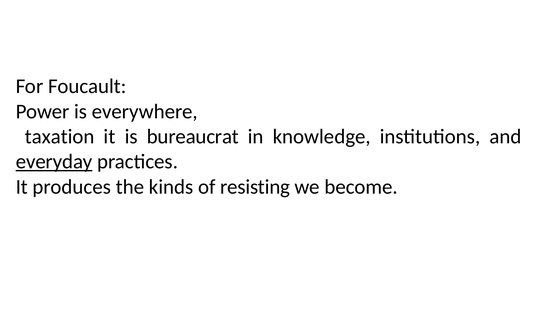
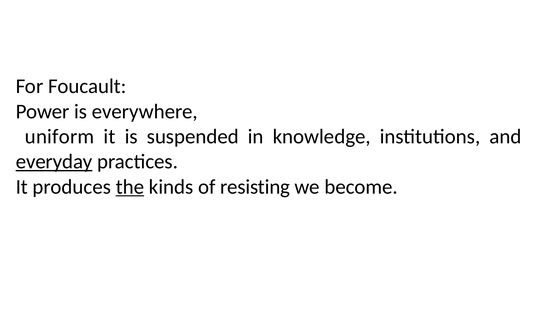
taxation: taxation -> uniform
bureaucrat: bureaucrat -> suspended
the underline: none -> present
